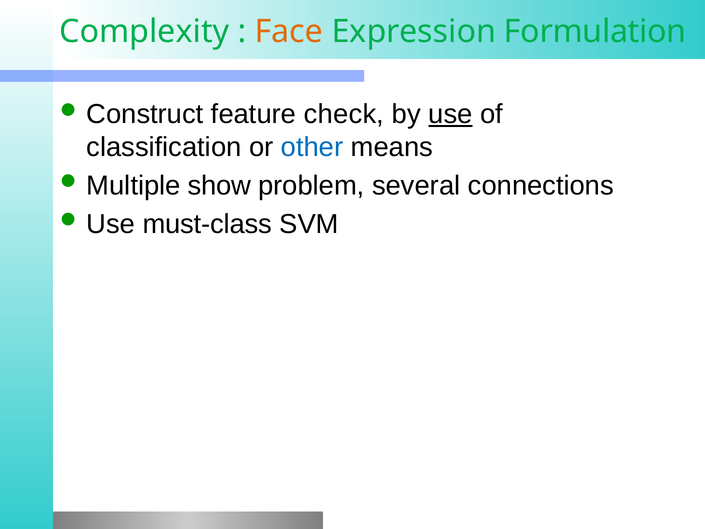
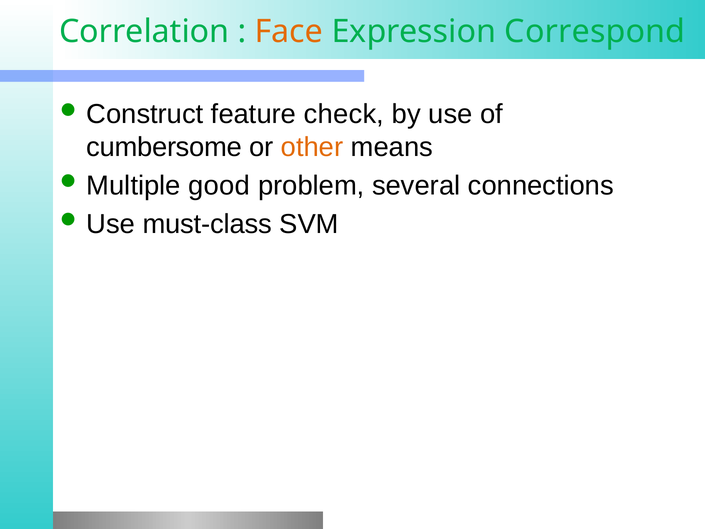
Complexity: Complexity -> Correlation
Formulation: Formulation -> Correspond
use underline: present -> none
classification: classification -> cumbersome
other colour: blue -> orange
show: show -> good
